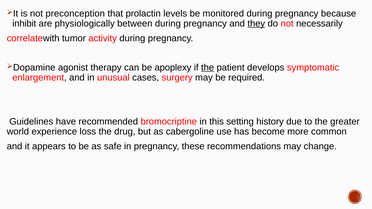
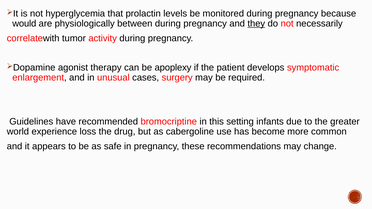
preconception: preconception -> hyperglycemia
inhibit: inhibit -> would
the at (208, 68) underline: present -> none
history: history -> infants
